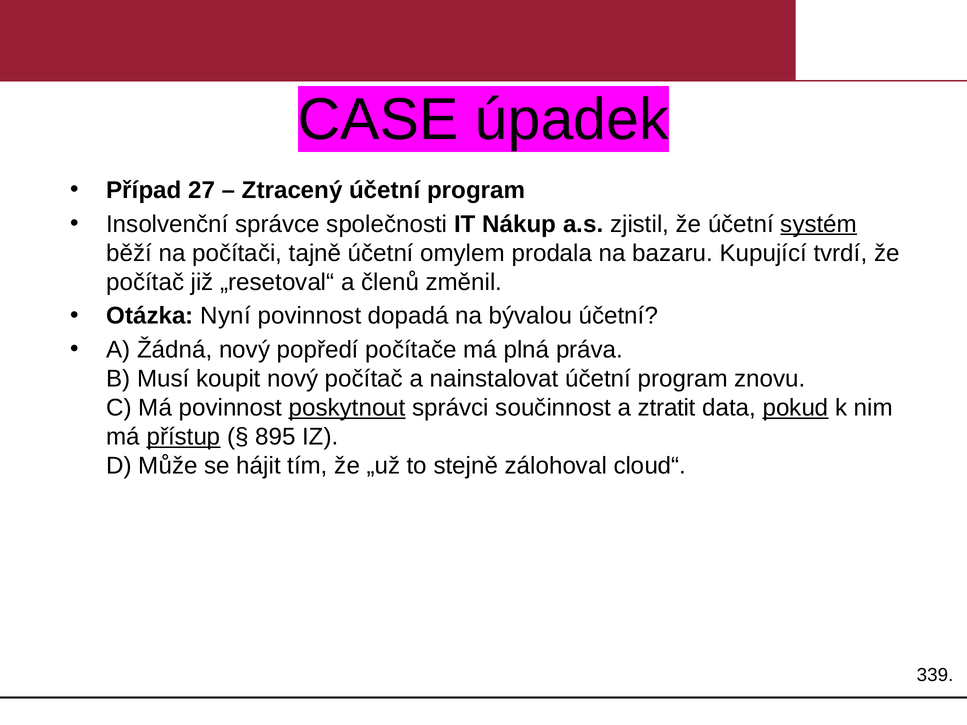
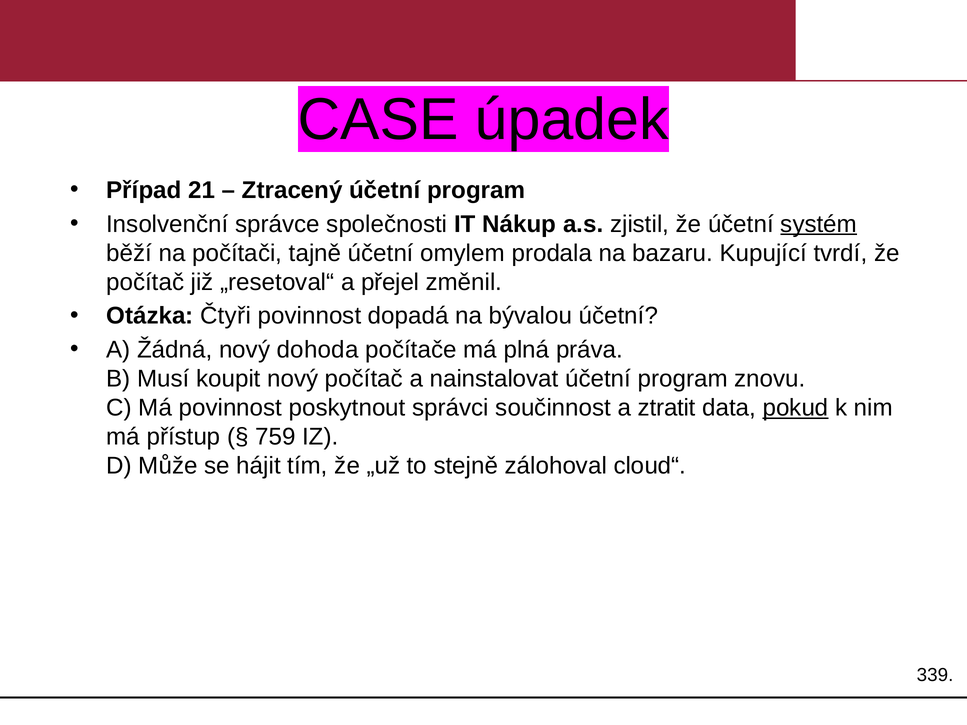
27: 27 -> 21
členů: členů -> přejel
Nyní: Nyní -> Čtyři
popředí: popředí -> dohoda
poskytnout underline: present -> none
přístup underline: present -> none
895: 895 -> 759
